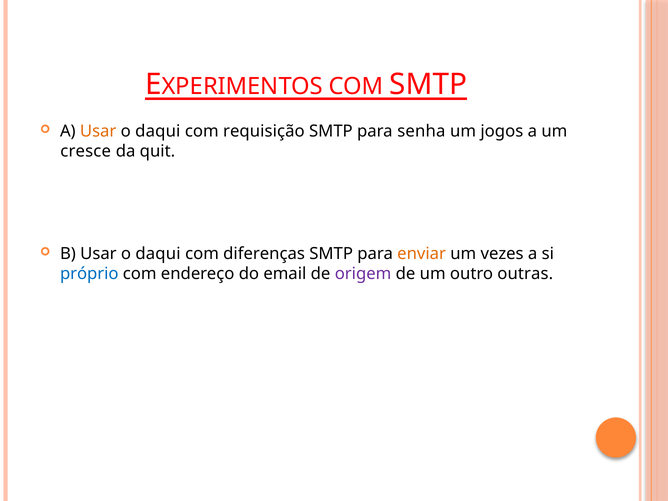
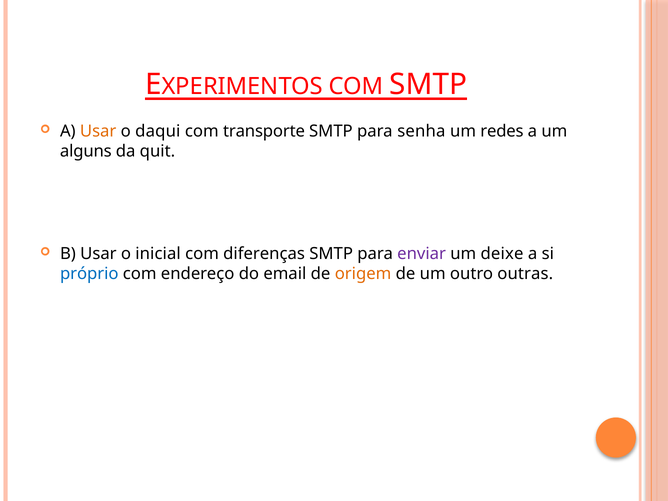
requisição: requisição -> transporte
jogos: jogos -> redes
cresce: cresce -> alguns
B Usar o daqui: daqui -> inicial
enviar colour: orange -> purple
vezes: vezes -> deixe
origem colour: purple -> orange
